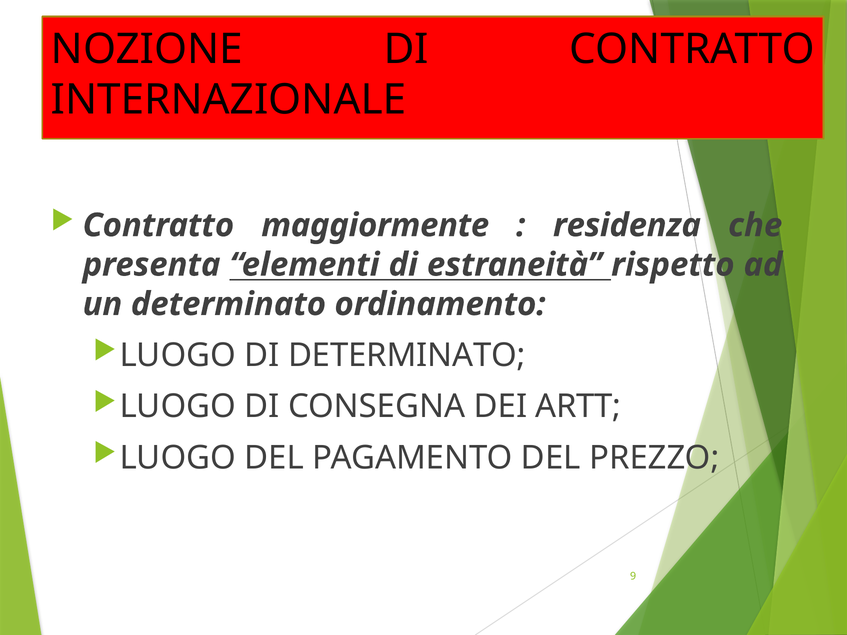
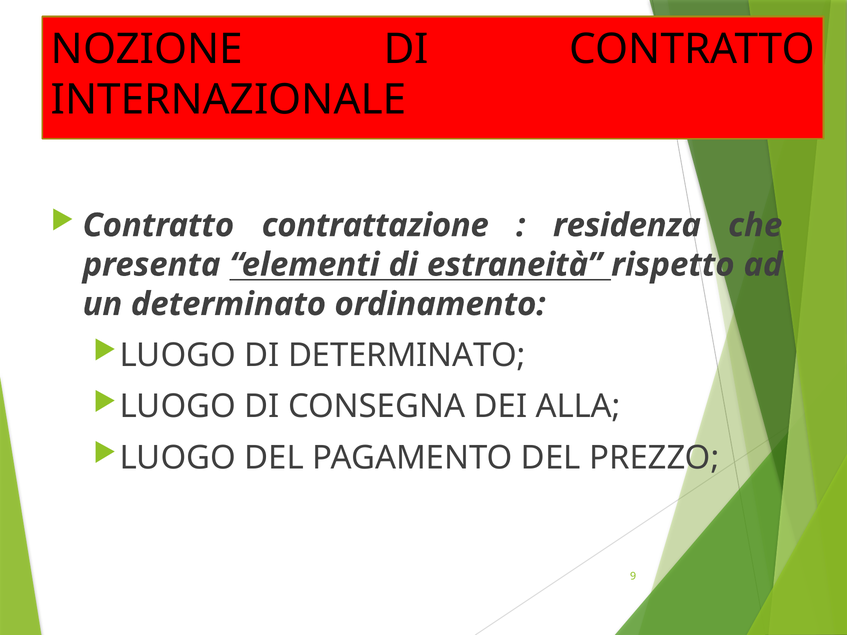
maggiormente: maggiormente -> contrattazione
ARTT: ARTT -> ALLA
